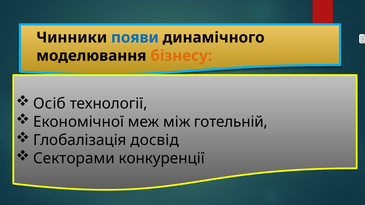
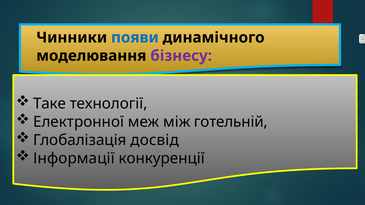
бізнесу colour: orange -> purple
Осіб: Осіб -> Таке
Економічної: Економічної -> Електронної
Секторами: Секторами -> Інформації
